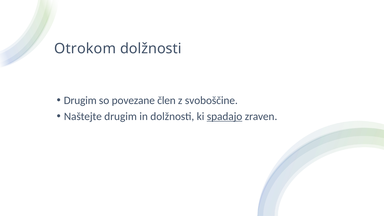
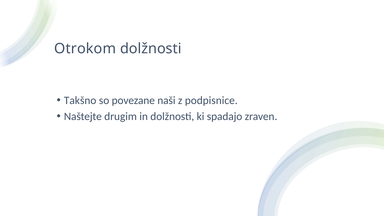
Drugim at (80, 100): Drugim -> Takšno
člen: člen -> naši
svoboščine: svoboščine -> podpisnice
spadajo underline: present -> none
